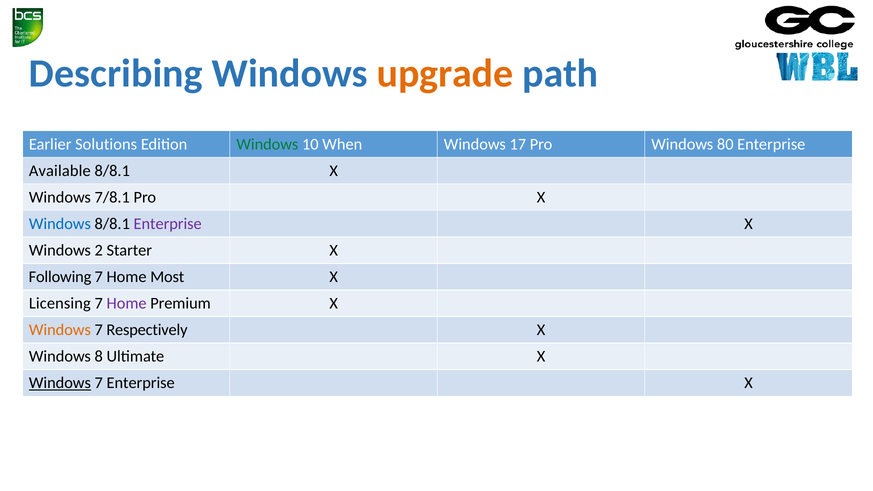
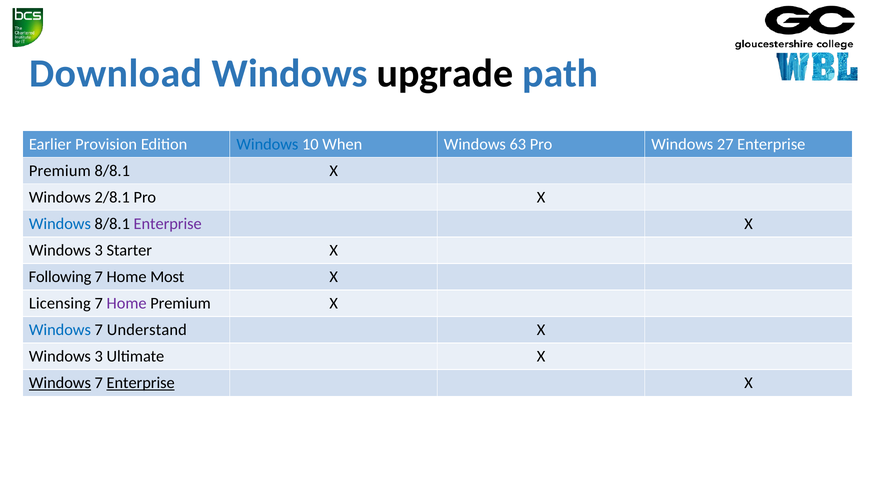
Describing: Describing -> Download
upgrade colour: orange -> black
Solutions: Solutions -> Provision
Windows at (267, 144) colour: green -> blue
17: 17 -> 63
80: 80 -> 27
Available at (60, 171): Available -> Premium
7/8.1: 7/8.1 -> 2/8.1
2 at (99, 250): 2 -> 3
Windows at (60, 330) colour: orange -> blue
Respectively: Respectively -> Understand
8 at (99, 357): 8 -> 3
Enterprise at (141, 383) underline: none -> present
